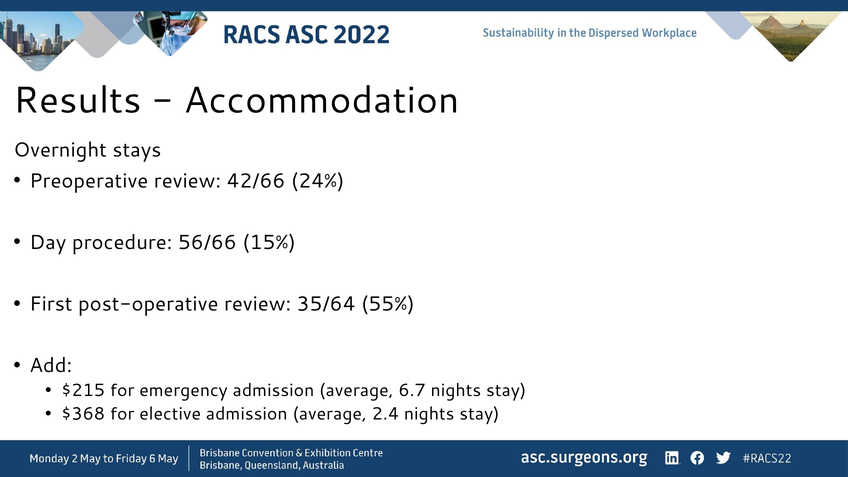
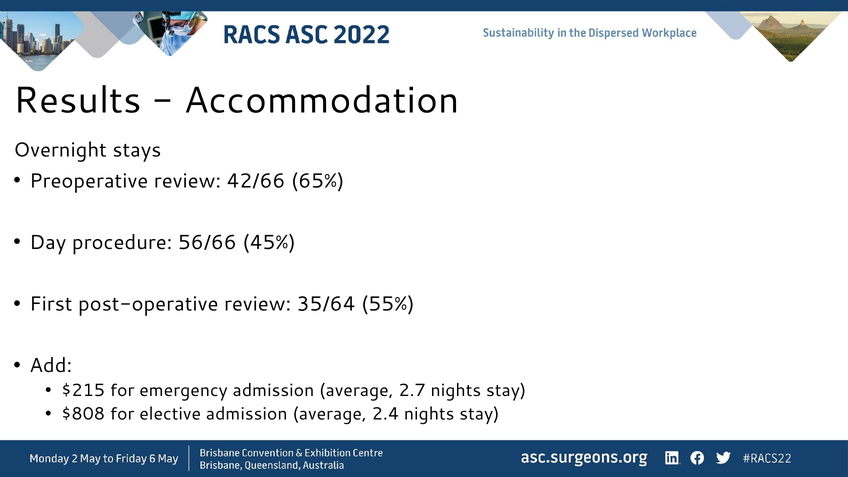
24%: 24% -> 65%
15%: 15% -> 45%
6.7: 6.7 -> 2.7
$368: $368 -> $808
